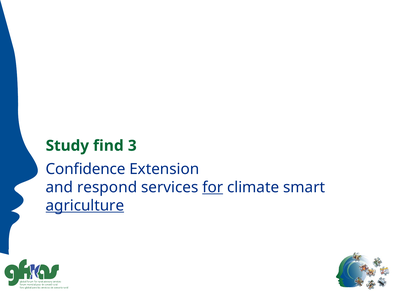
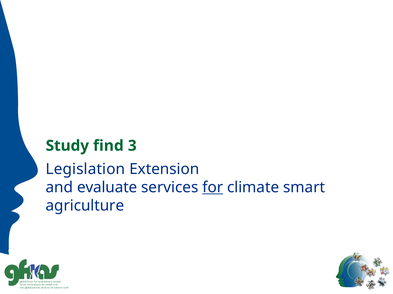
Confidence: Confidence -> Legislation
respond: respond -> evaluate
agriculture underline: present -> none
